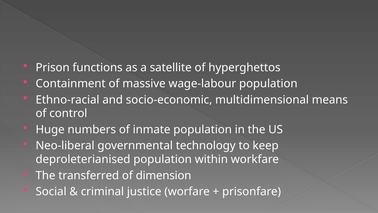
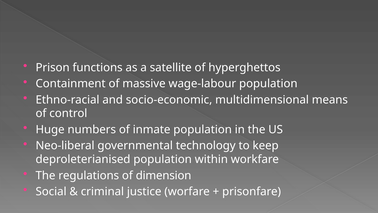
transferred: transferred -> regulations
